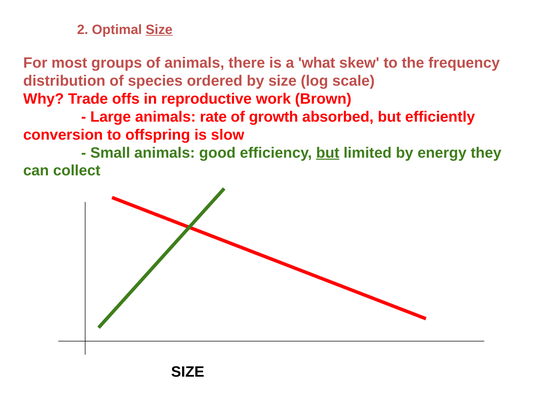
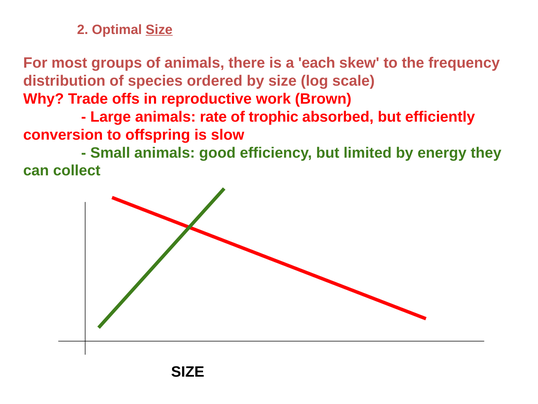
what: what -> each
growth: growth -> trophic
but at (328, 153) underline: present -> none
